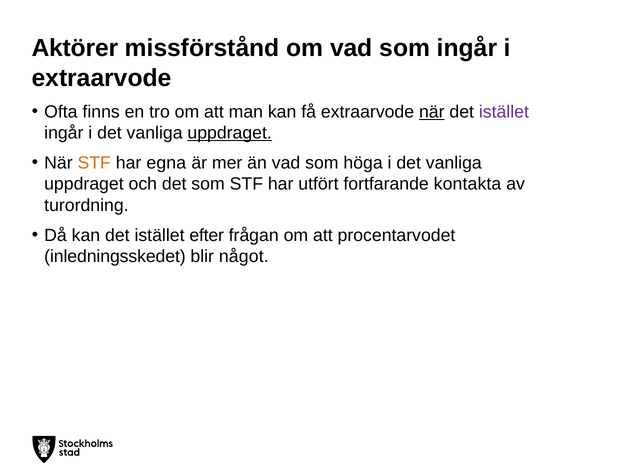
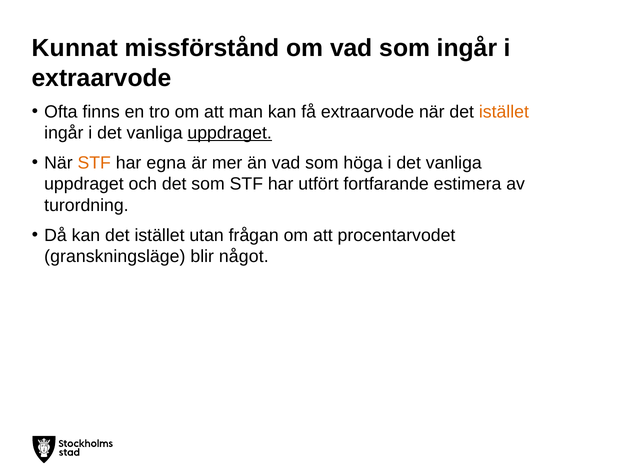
Aktörer: Aktörer -> Kunnat
när at (432, 112) underline: present -> none
istället at (504, 112) colour: purple -> orange
kontakta: kontakta -> estimera
efter: efter -> utan
inledningsskedet: inledningsskedet -> granskningsläge
